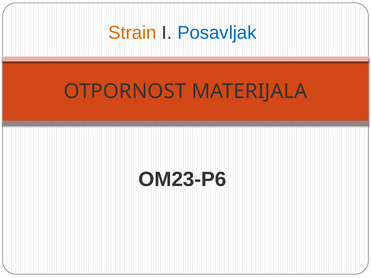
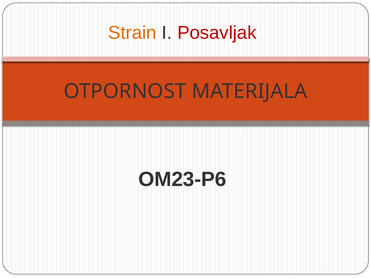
Posavljak colour: blue -> red
